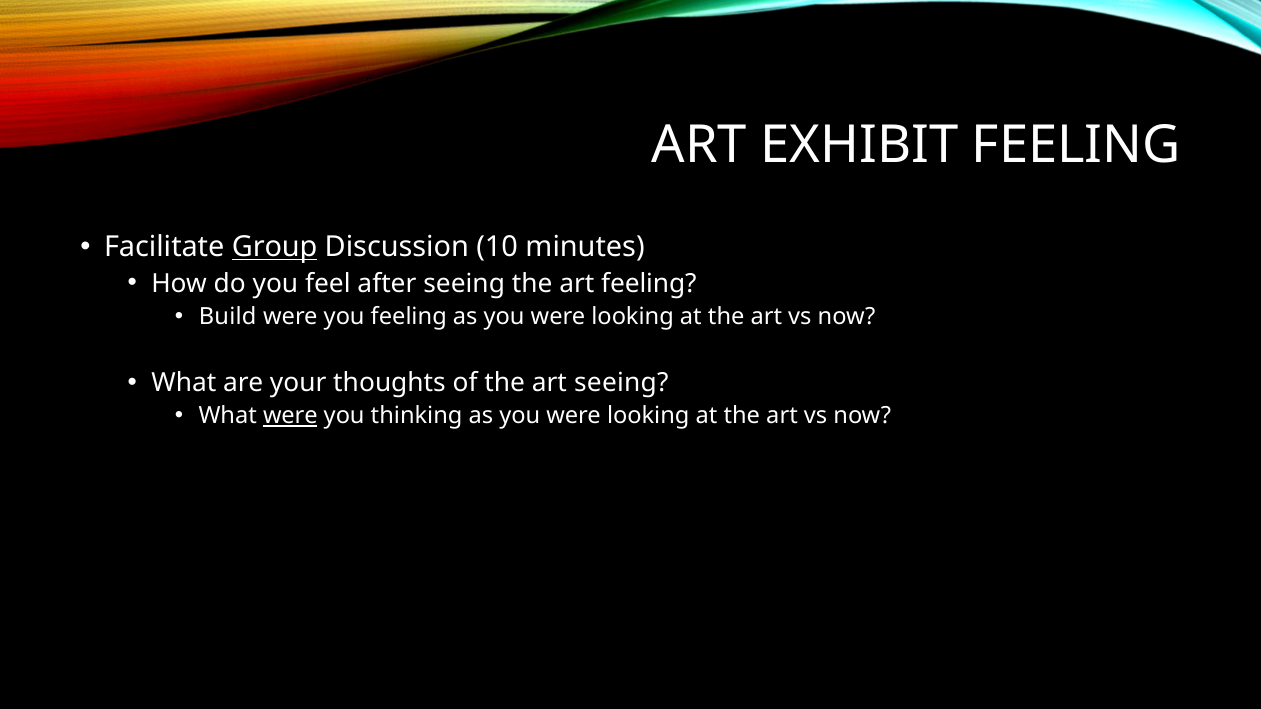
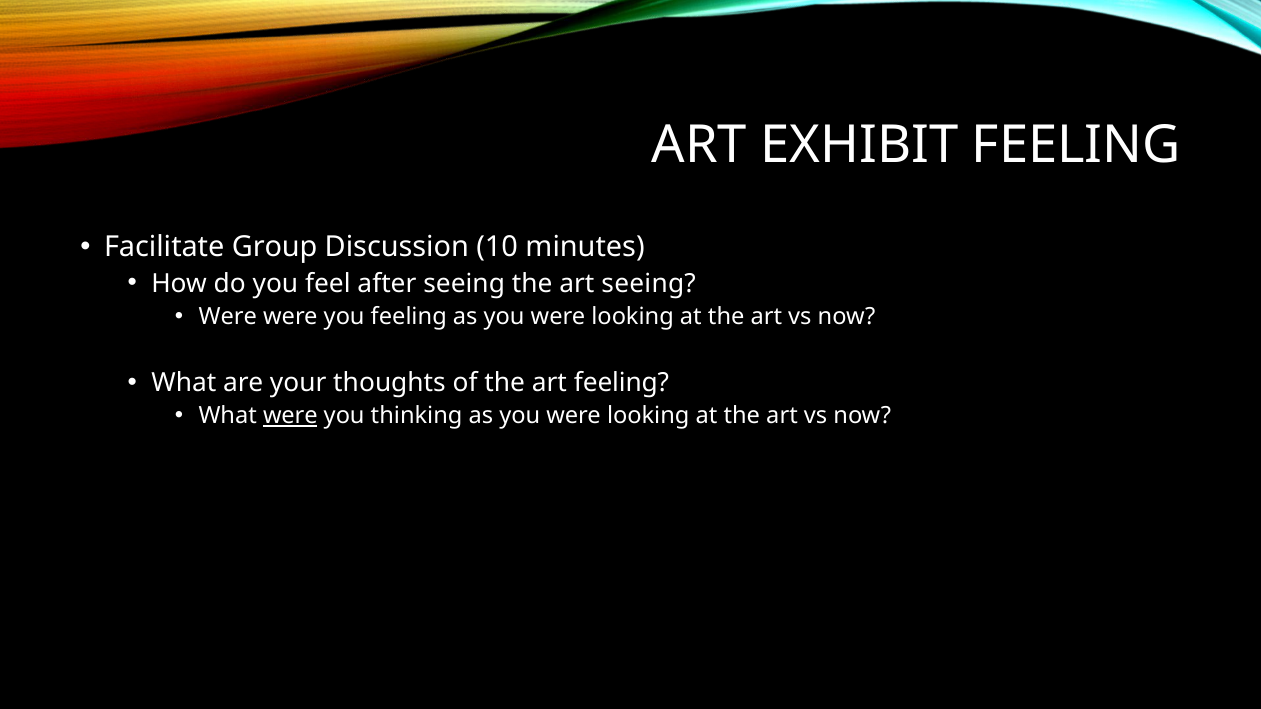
Group underline: present -> none
art feeling: feeling -> seeing
Build at (228, 317): Build -> Were
art seeing: seeing -> feeling
